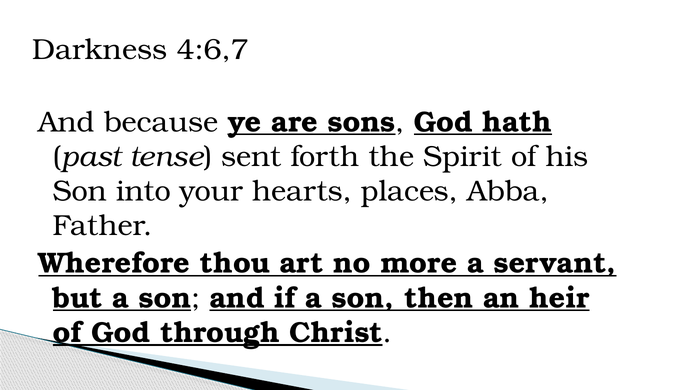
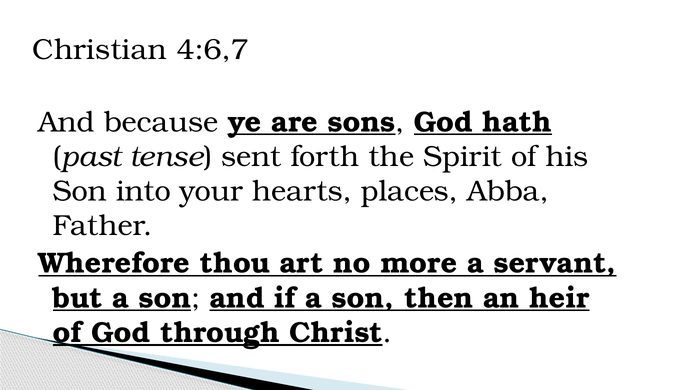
Darkness: Darkness -> Christian
